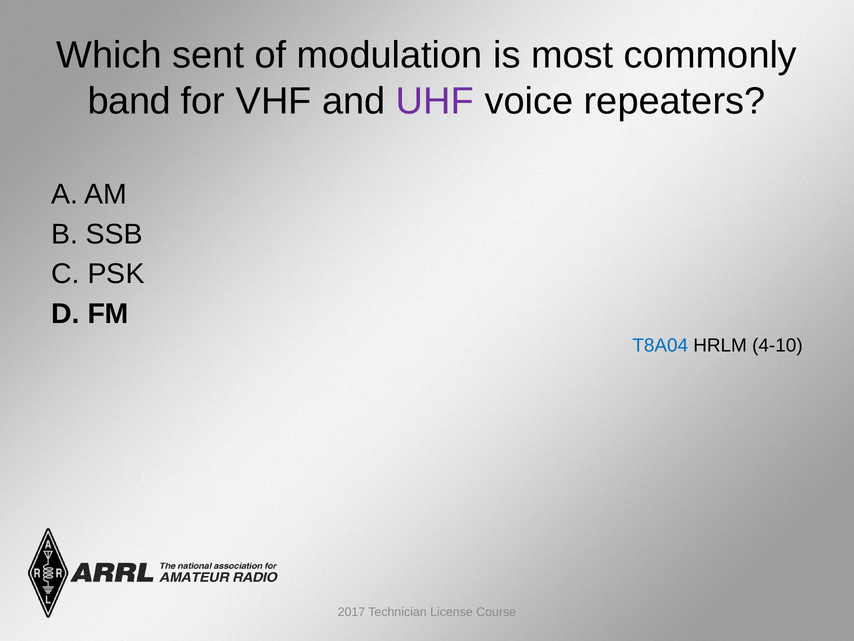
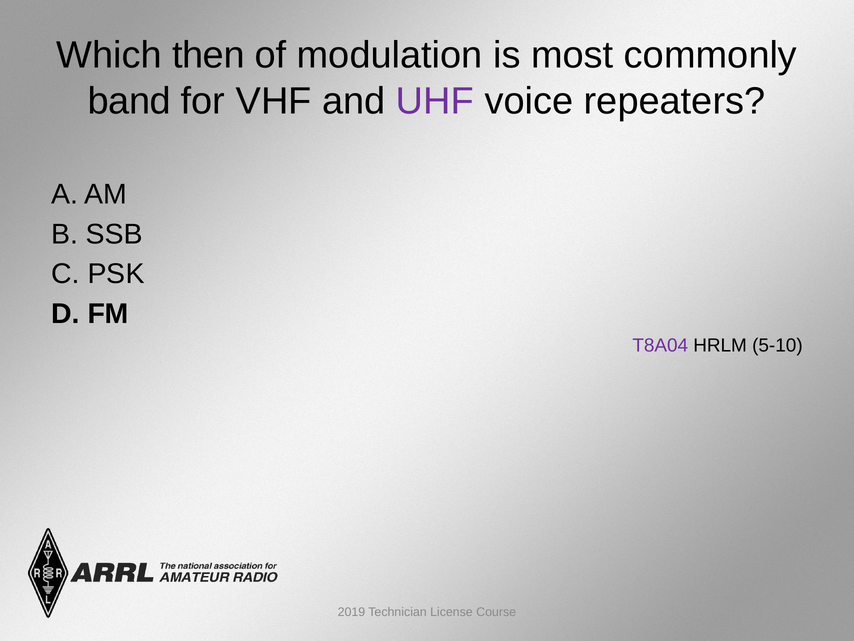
sent: sent -> then
T8A04 colour: blue -> purple
4-10: 4-10 -> 5-10
2017: 2017 -> 2019
